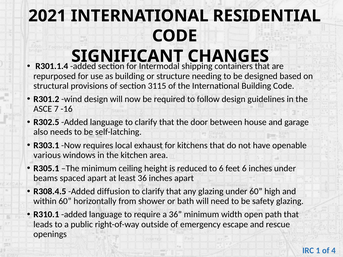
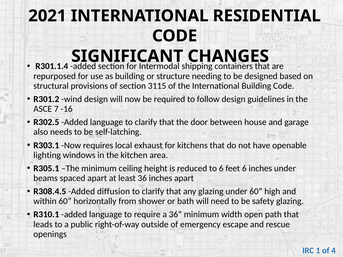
various: various -> lighting
